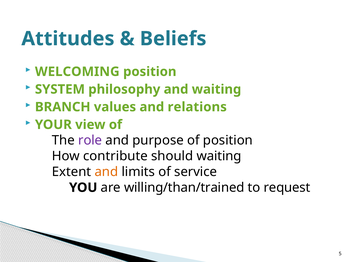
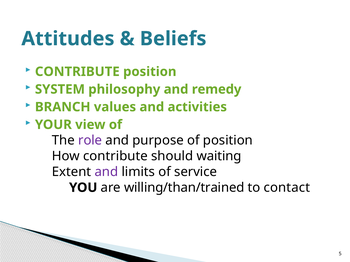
WELCOMING at (77, 72): WELCOMING -> CONTRIBUTE
and waiting: waiting -> remedy
relations: relations -> activities
and at (106, 172) colour: orange -> purple
request: request -> contact
